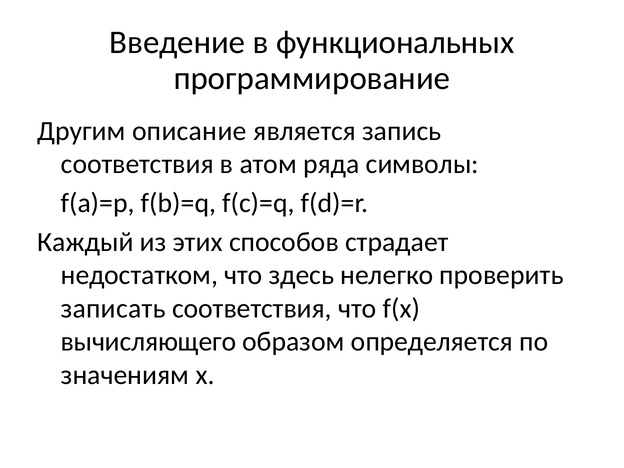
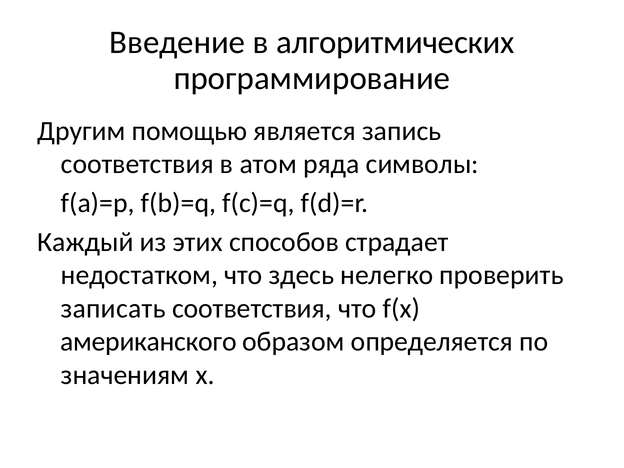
функциональных: функциональных -> алгоритмических
описание: описание -> помощью
вычисляющего: вычисляющего -> американского
